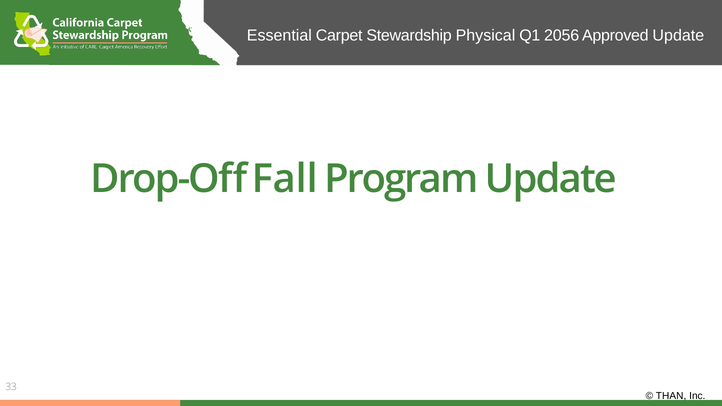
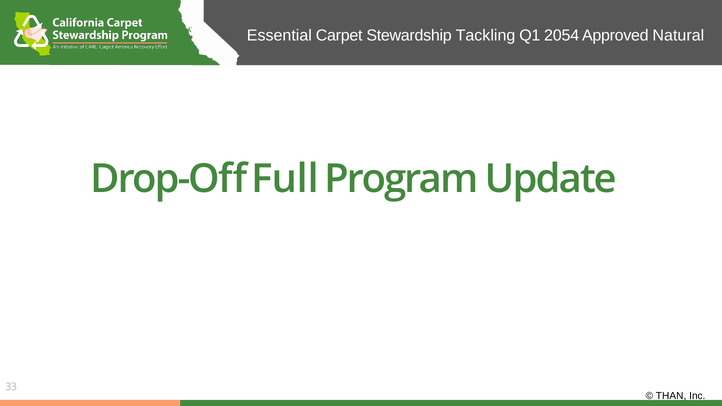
Physical: Physical -> Tackling
2056: 2056 -> 2054
Approved Update: Update -> Natural
Fall: Fall -> Full
